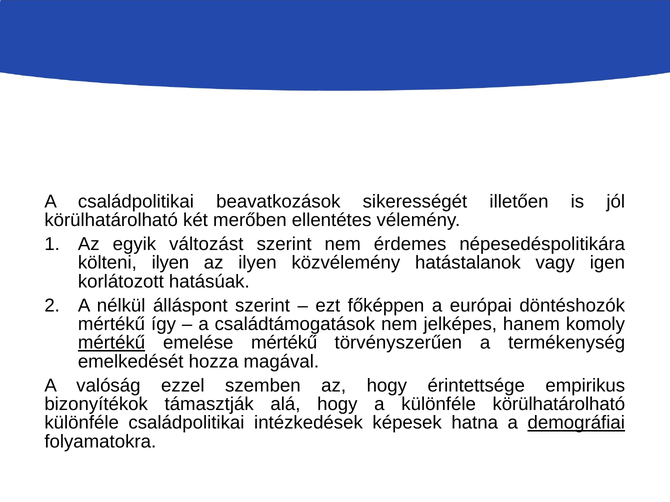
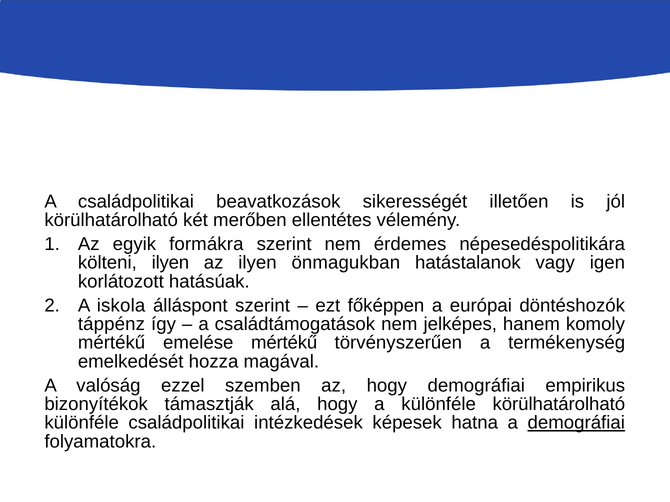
változást: változást -> formákra
közvélemény: közvélemény -> önmagukban
nélkül: nélkül -> iskola
mértékű at (111, 324): mértékű -> táppénz
mértékű at (112, 343) underline: present -> none
hogy érintettsége: érintettsége -> demográfiai
